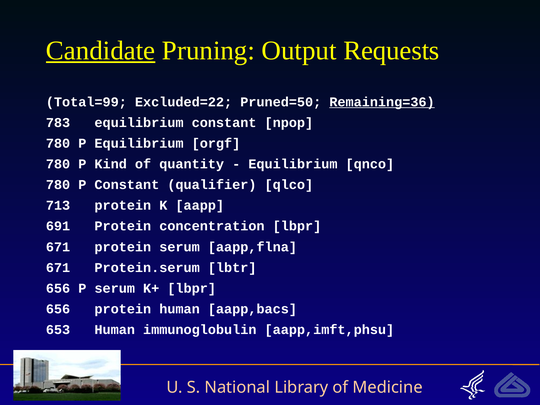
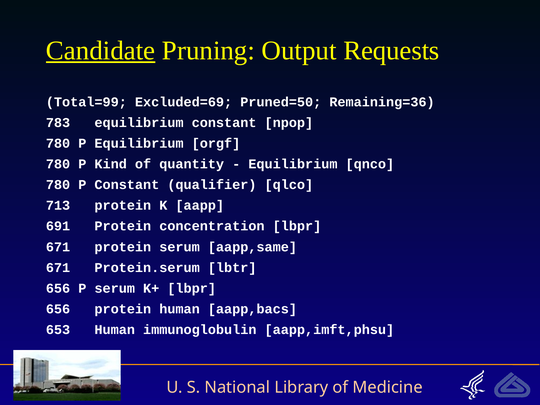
Excluded=22: Excluded=22 -> Excluded=69
Remaining=36 underline: present -> none
aapp,flna: aapp,flna -> aapp,same
